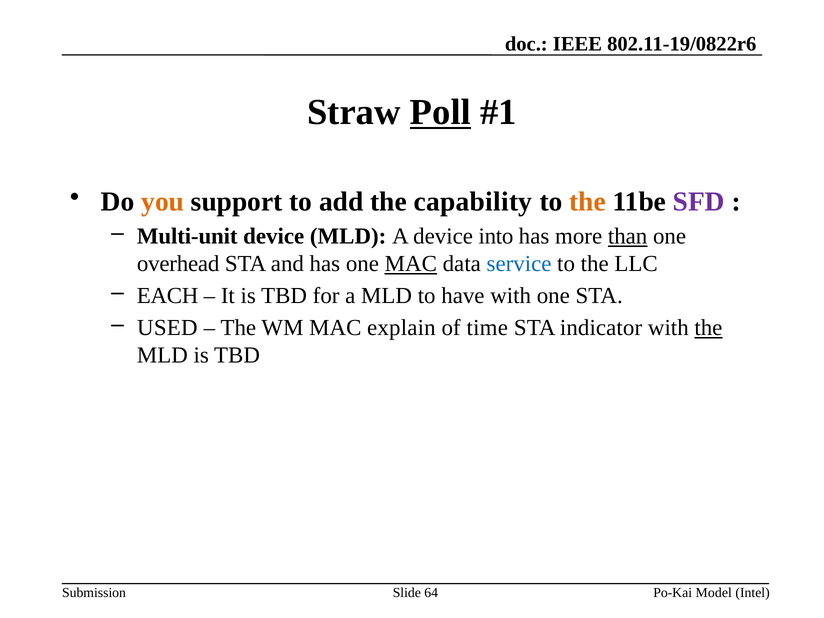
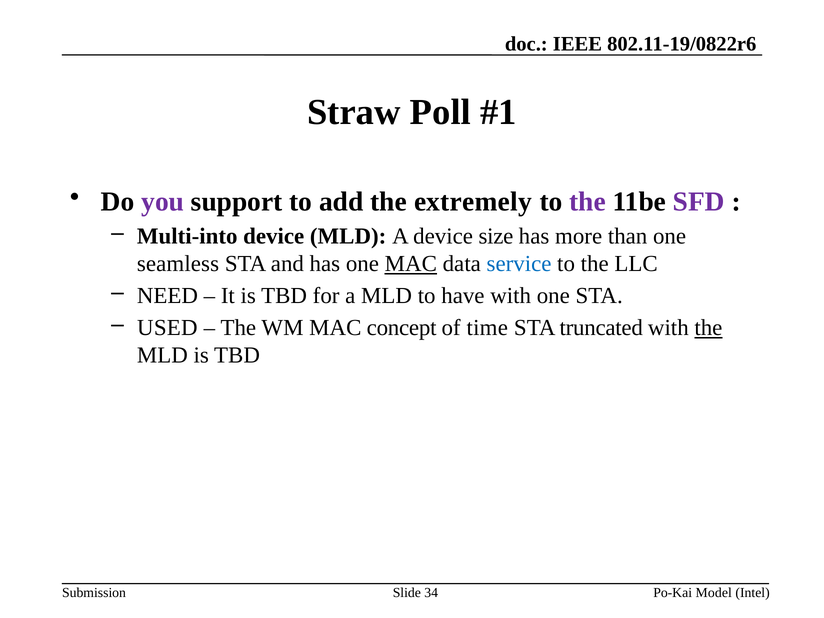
Poll underline: present -> none
you colour: orange -> purple
capability: capability -> extremely
the at (587, 202) colour: orange -> purple
Multi-unit: Multi-unit -> Multi-into
into: into -> size
than underline: present -> none
overhead: overhead -> seamless
EACH: EACH -> NEED
explain: explain -> concept
indicator: indicator -> truncated
64: 64 -> 34
